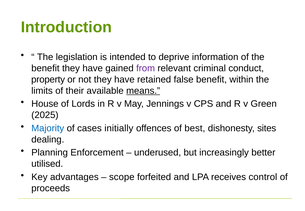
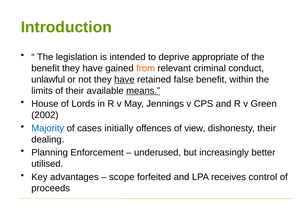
information: information -> appropriate
from colour: purple -> orange
property: property -> unlawful
have at (124, 79) underline: none -> present
2025: 2025 -> 2002
best: best -> view
dishonesty sites: sites -> their
